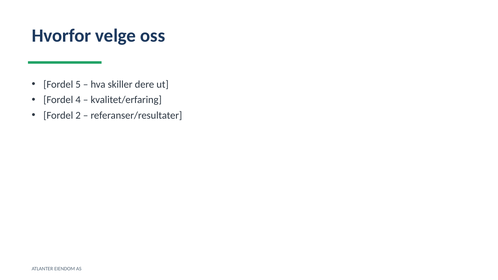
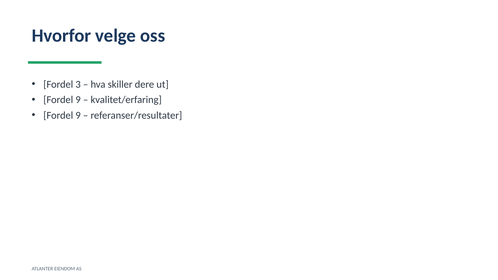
5: 5 -> 3
4 at (78, 100): 4 -> 9
2 at (78, 115): 2 -> 9
